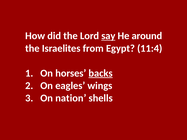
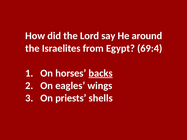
say underline: present -> none
11:4: 11:4 -> 69:4
nation: nation -> priests
